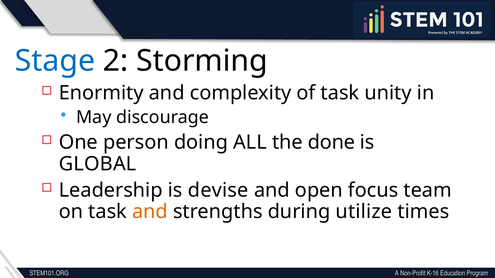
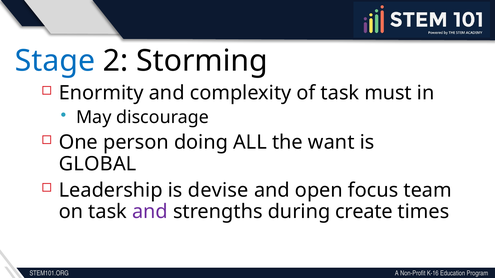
unity: unity -> must
done: done -> want
and at (150, 212) colour: orange -> purple
utilize: utilize -> create
